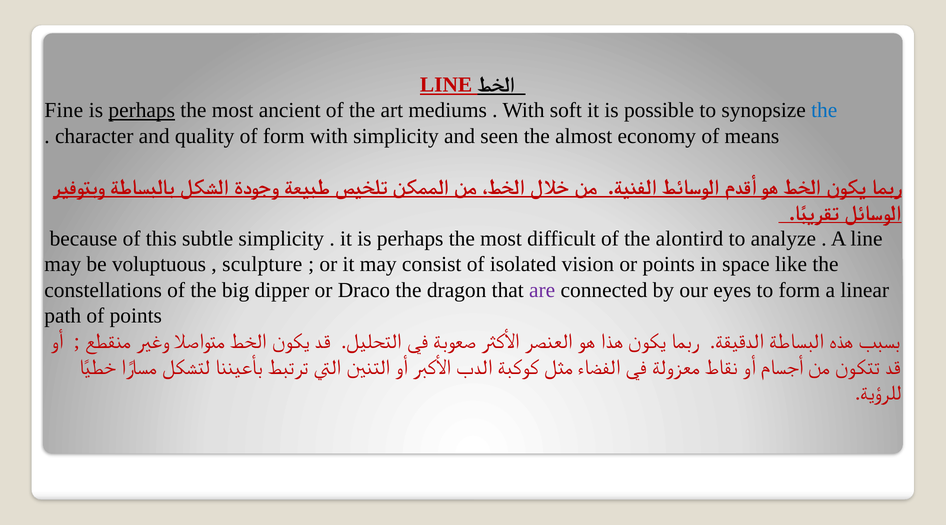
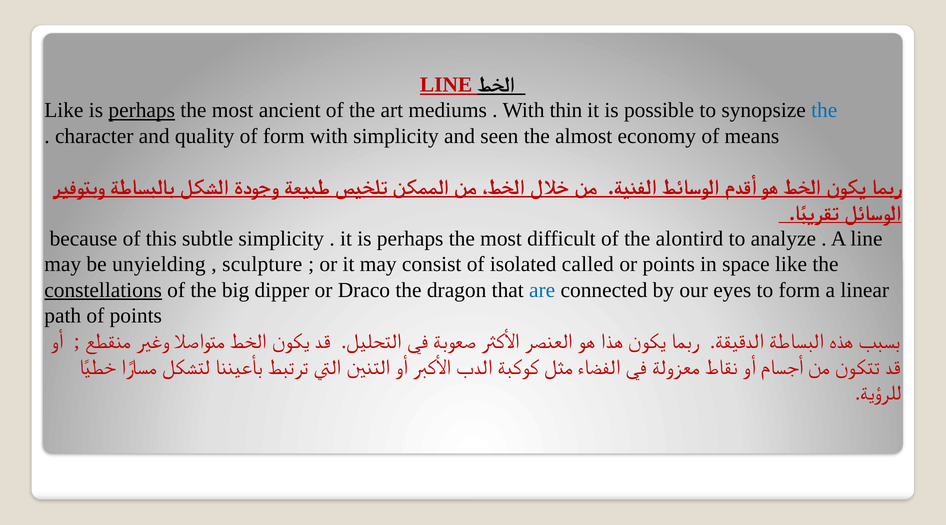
Fine at (64, 111): Fine -> Like
soft: soft -> thin
voluptuous: voluptuous -> unyielding
vision: vision -> called
constellations underline: none -> present
are colour: purple -> blue
